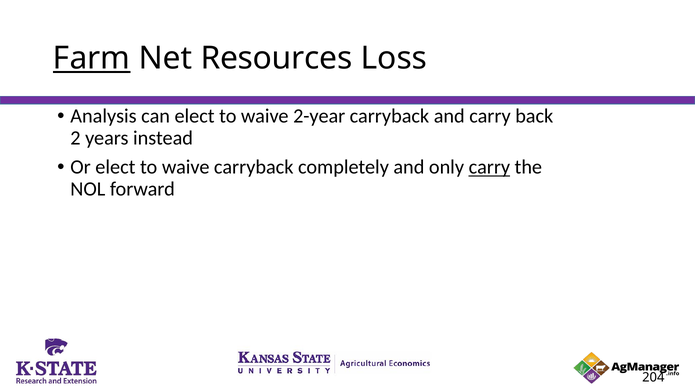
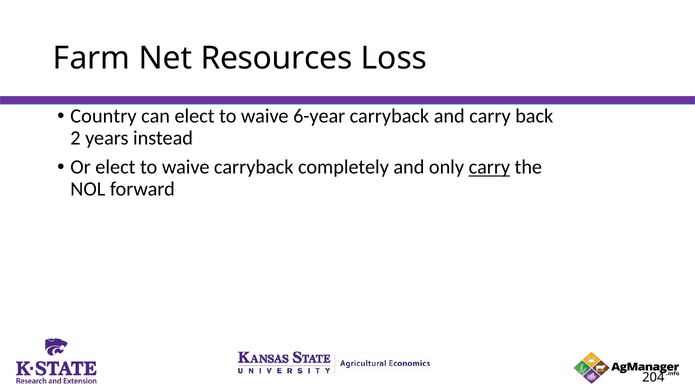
Farm underline: present -> none
Analysis: Analysis -> Country
2-year: 2-year -> 6-year
